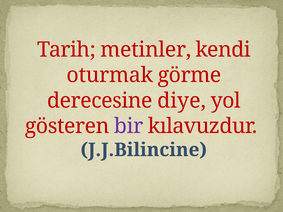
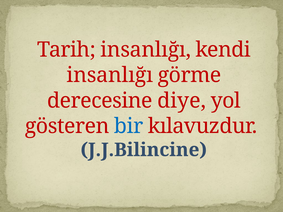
Tarih metinler: metinler -> insanlığı
oturmak at (110, 75): oturmak -> insanlığı
bir colour: purple -> blue
